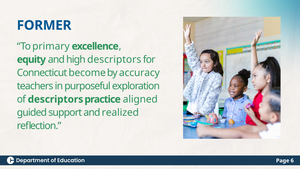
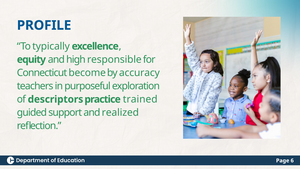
FORMER: FORMER -> PROFILE
primary: primary -> typically
high descriptors: descriptors -> responsible
aligned: aligned -> trained
